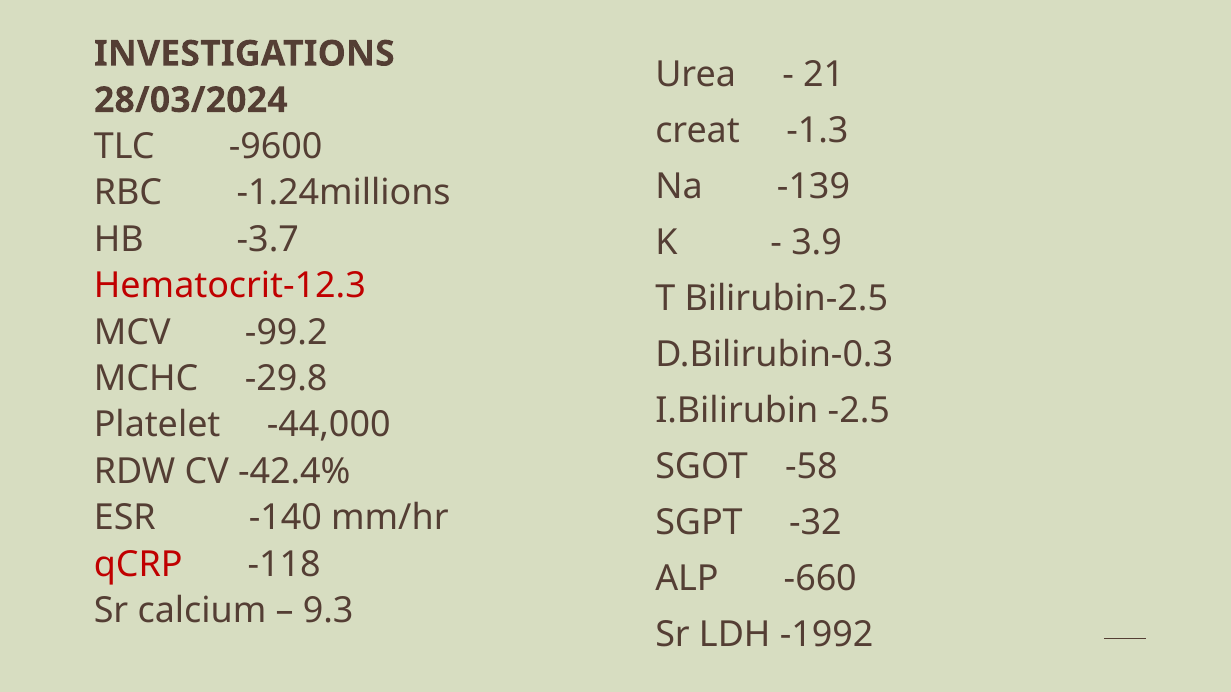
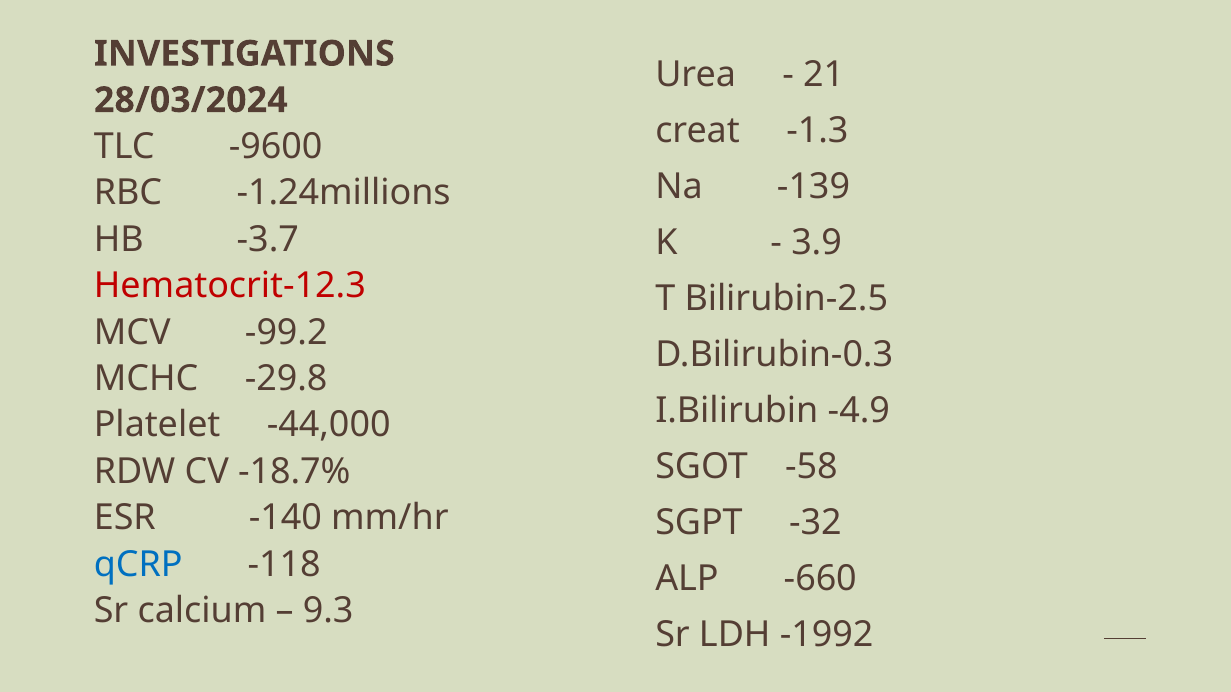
-2.5: -2.5 -> -4.9
-42.4%: -42.4% -> -18.7%
qCRP colour: red -> blue
